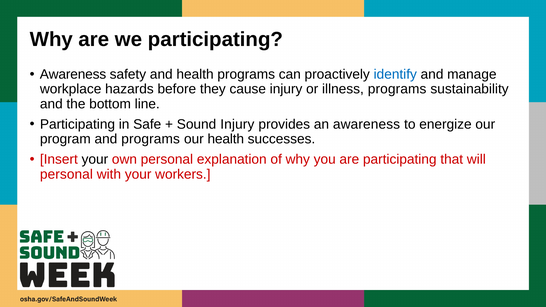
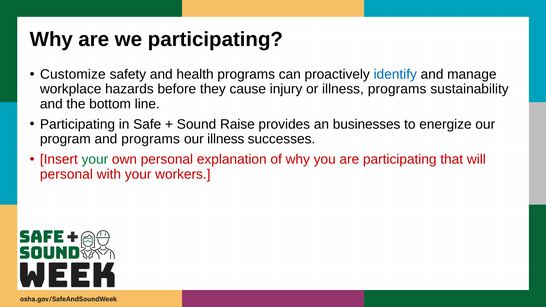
Awareness at (73, 74): Awareness -> Customize
Sound Injury: Injury -> Raise
an awareness: awareness -> businesses
our health: health -> illness
your at (95, 160) colour: black -> green
